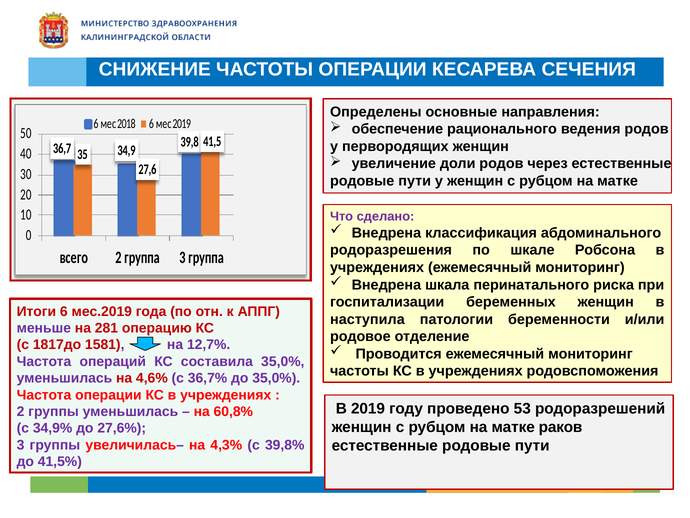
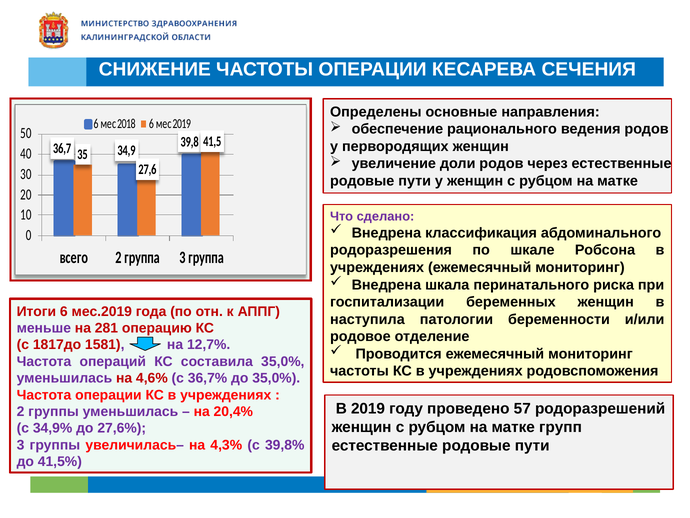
53: 53 -> 57
60,8%: 60,8% -> 20,4%
раков: раков -> групп
